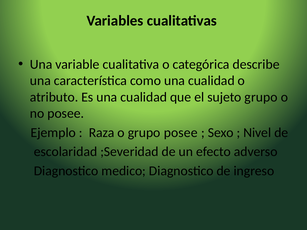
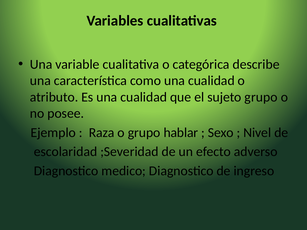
grupo posee: posee -> hablar
